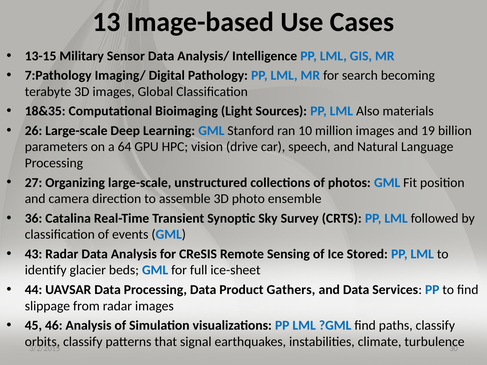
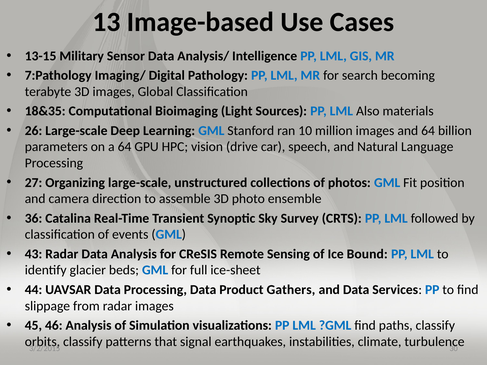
and 19: 19 -> 64
Stored: Stored -> Bound
